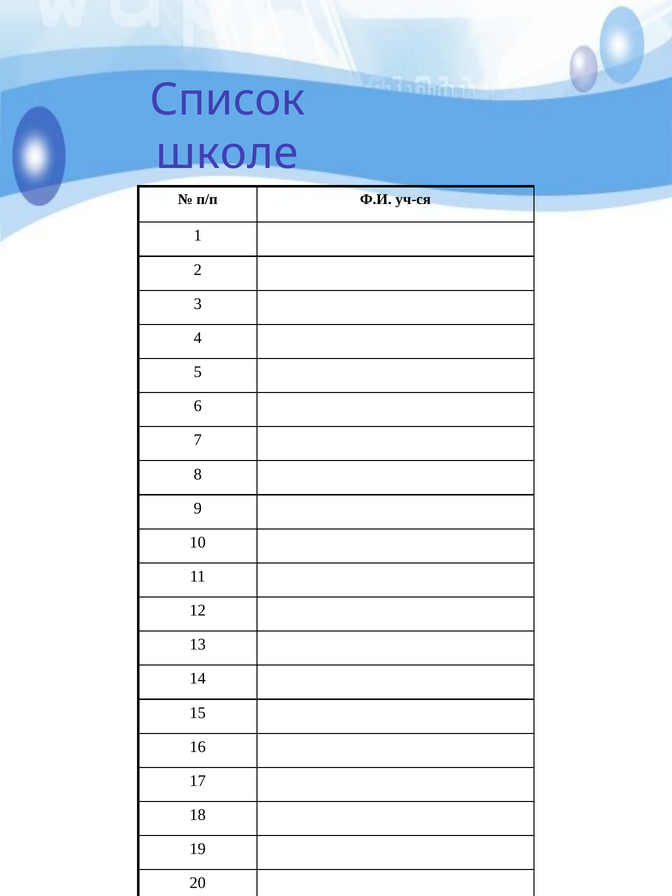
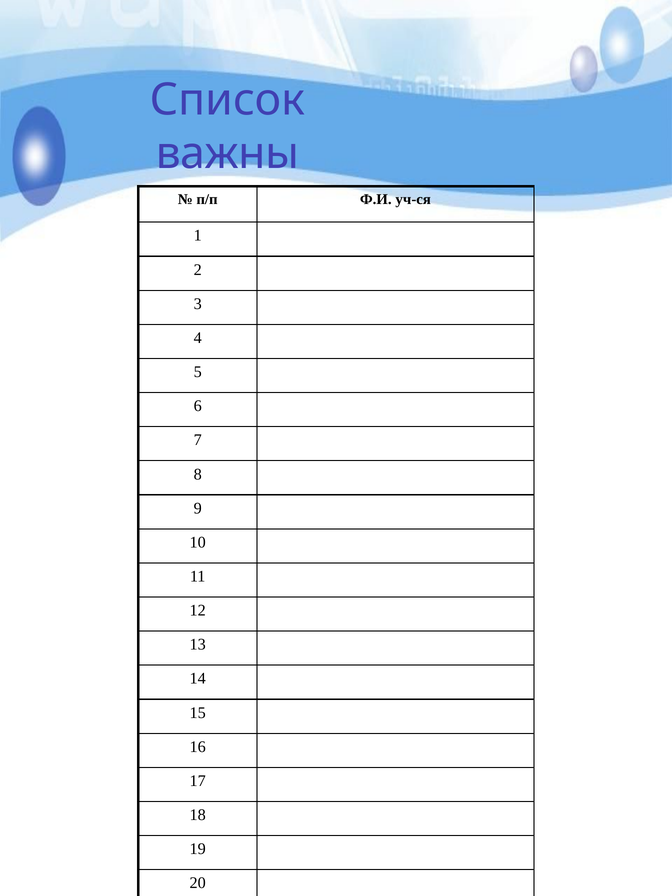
школе: школе -> важны
